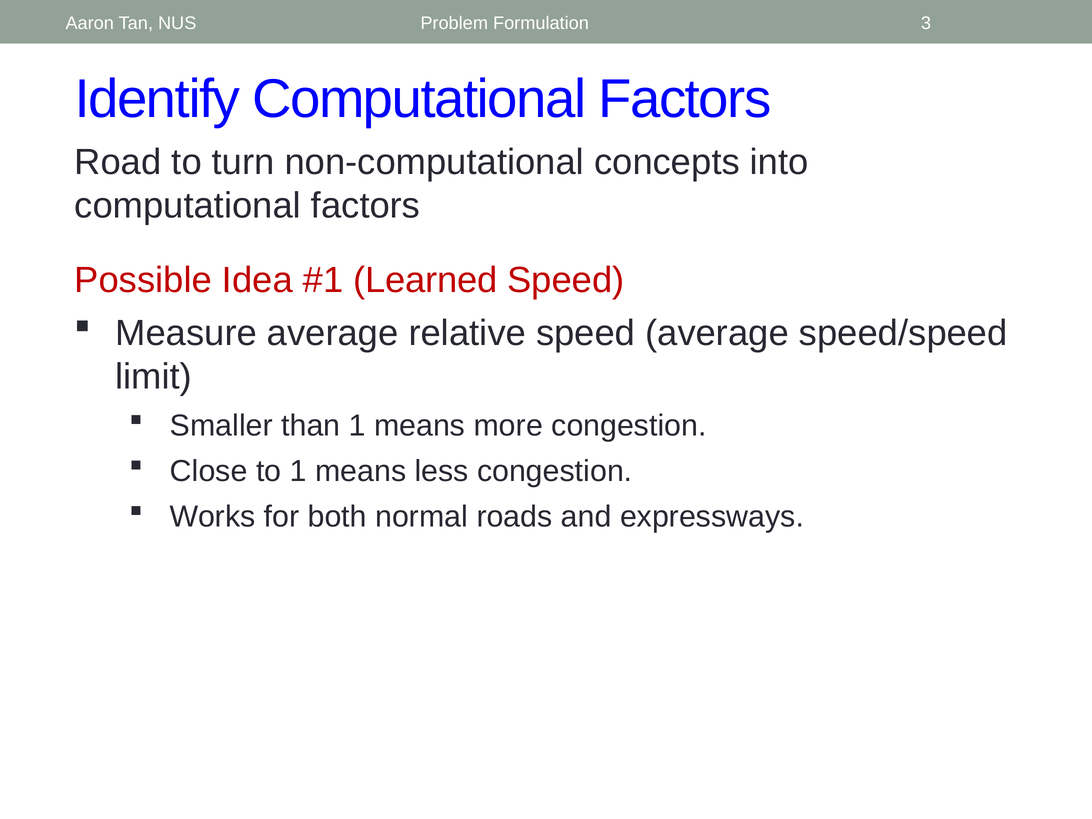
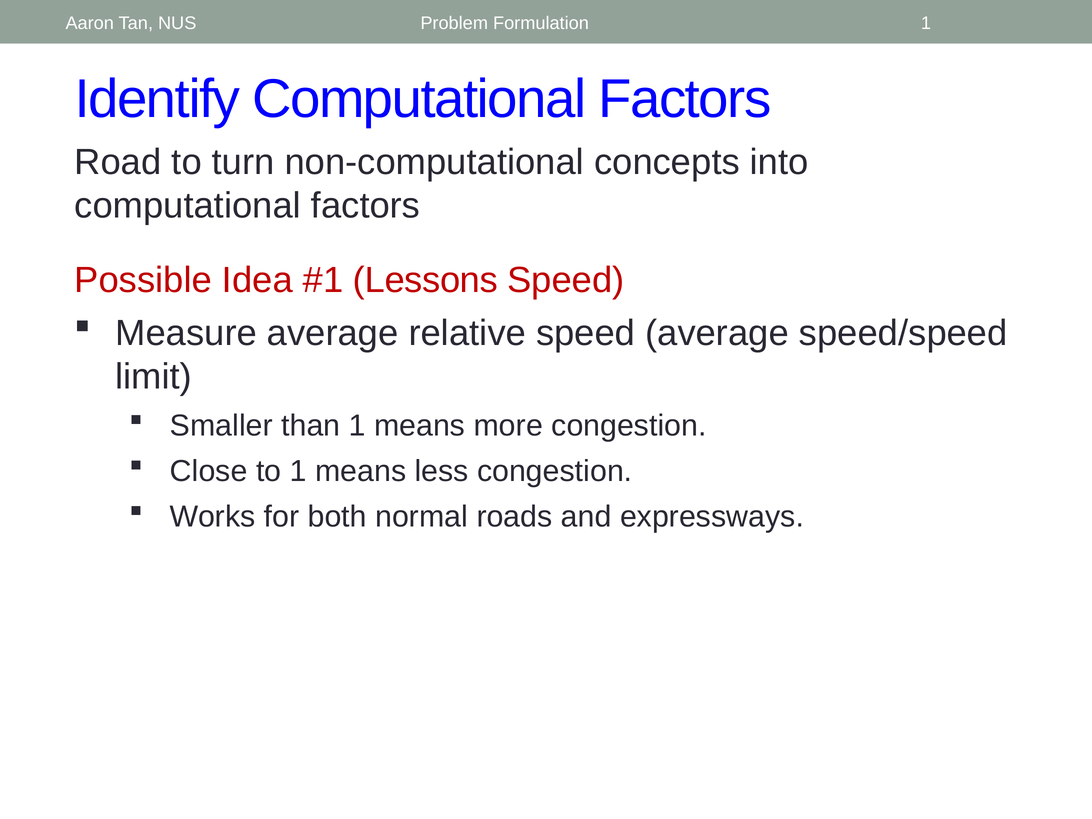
Formulation 3: 3 -> 1
Learned: Learned -> Lessons
